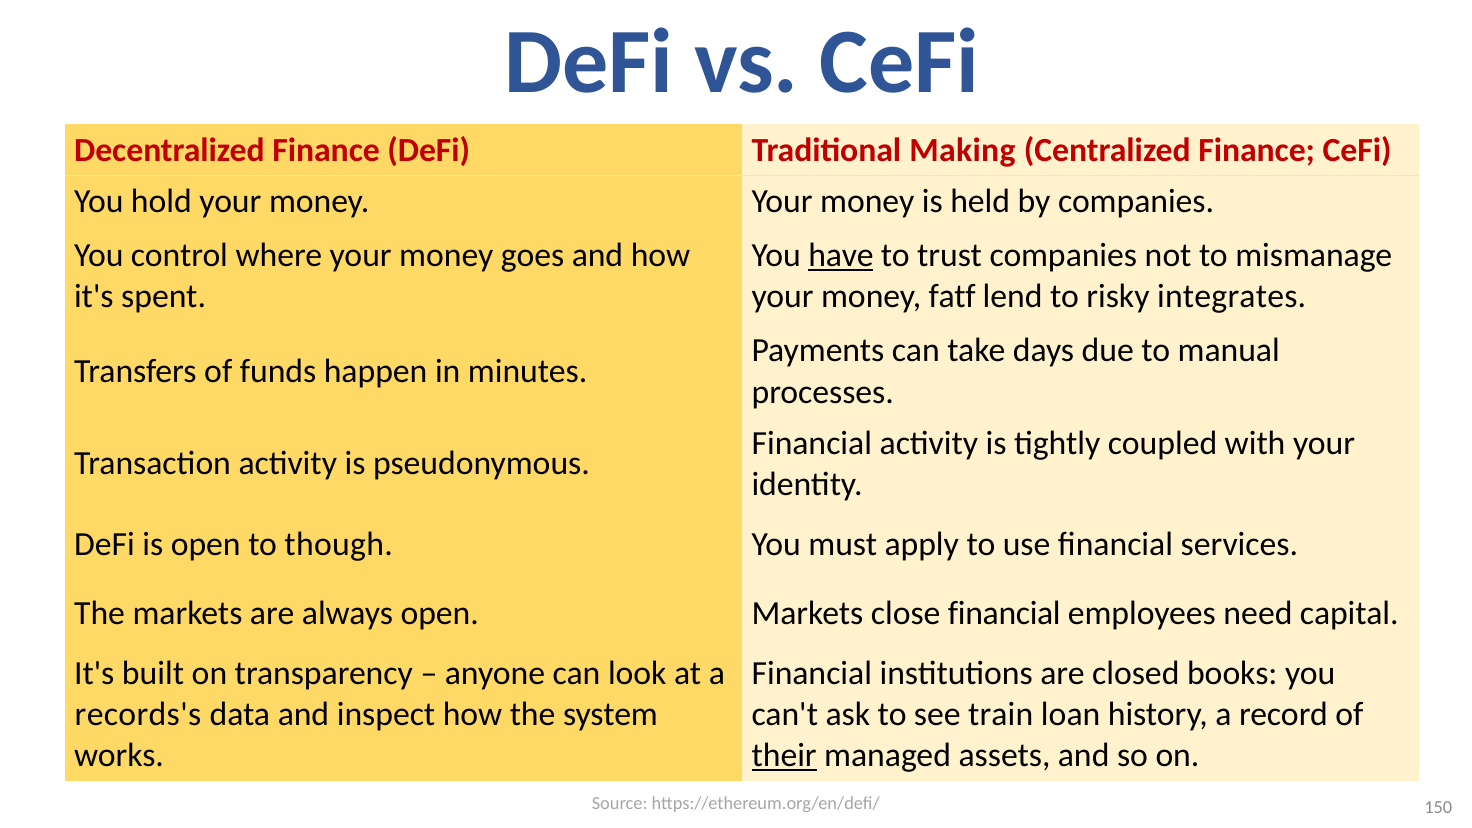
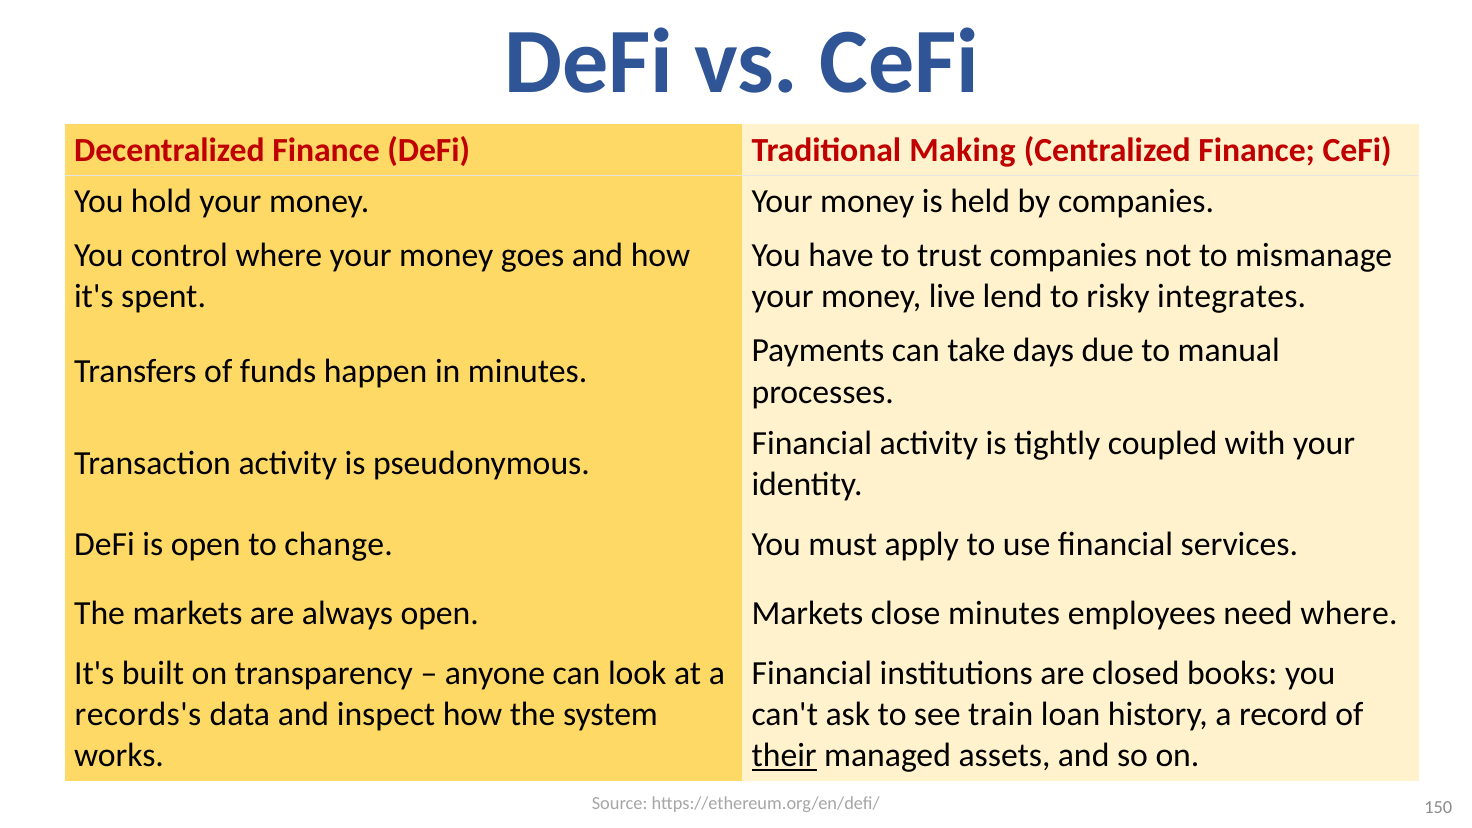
have underline: present -> none
fatf: fatf -> live
though: though -> change
close financial: financial -> minutes
need capital: capital -> where
